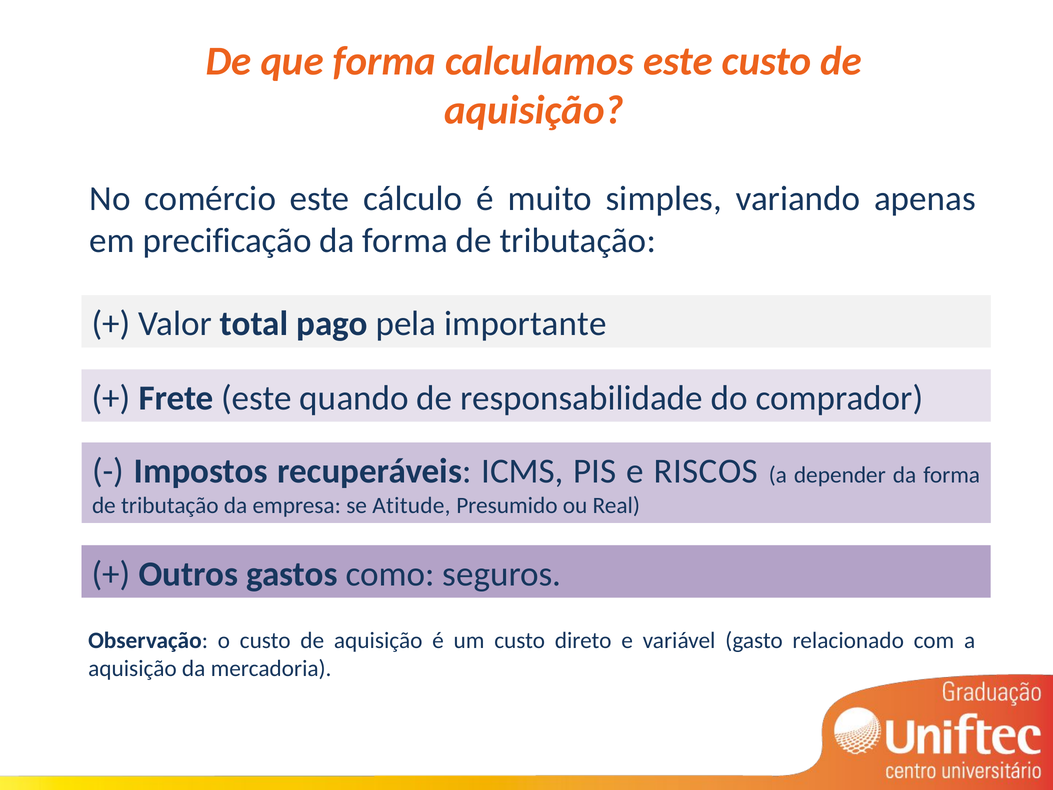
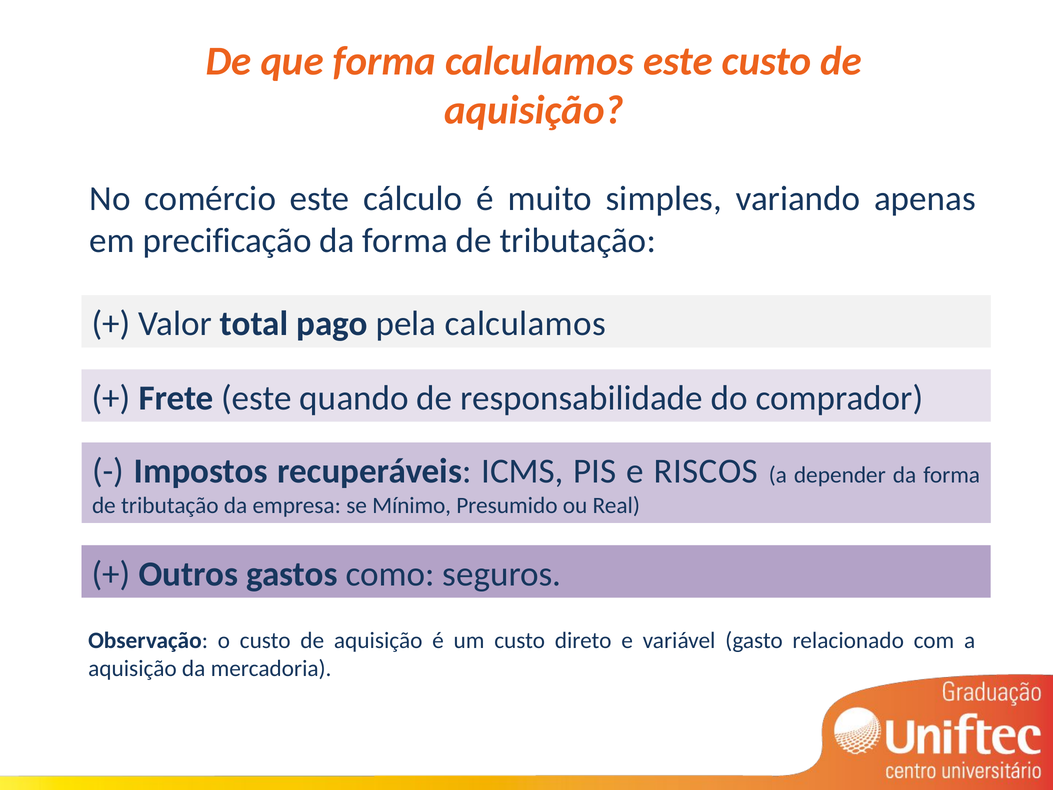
pela importante: importante -> calculamos
Atitude: Atitude -> Mínimo
